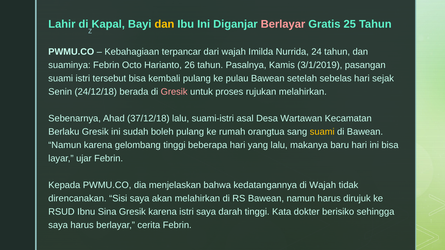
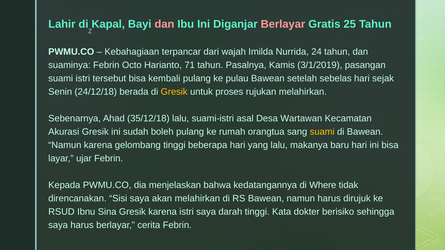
dan at (164, 24) colour: yellow -> pink
26: 26 -> 71
Gresik at (174, 92) colour: pink -> yellow
37/12/18: 37/12/18 -> 35/12/18
Berlaku: Berlaku -> Akurasi
di Wajah: Wajah -> Where
